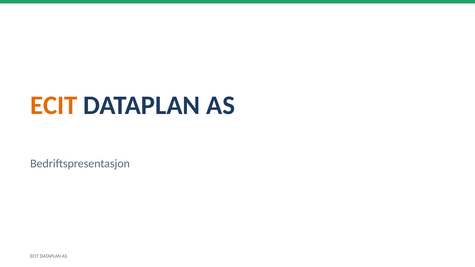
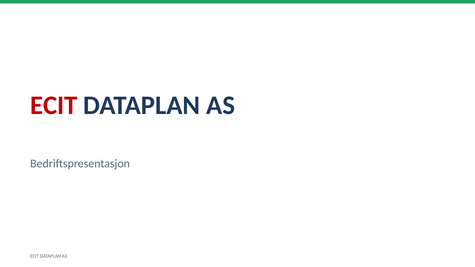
ECIT at (54, 105) colour: orange -> red
